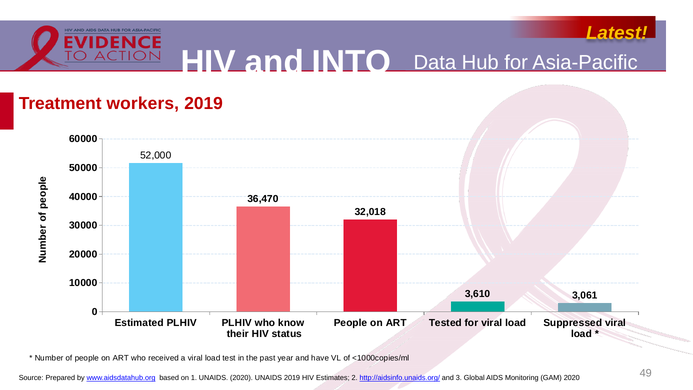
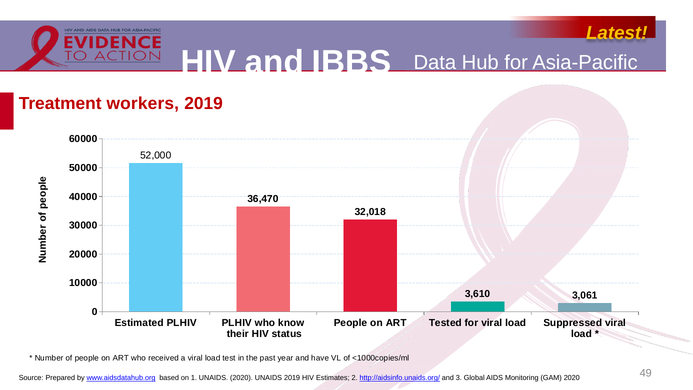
INTO: INTO -> IBBS
